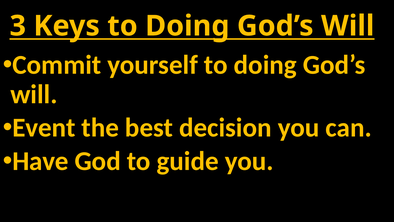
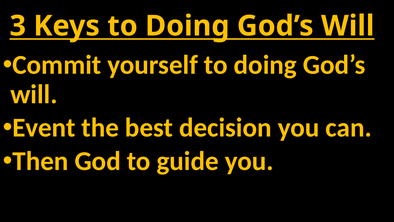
Have: Have -> Then
